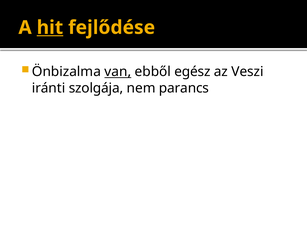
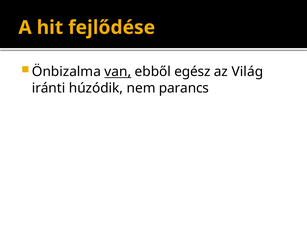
hit underline: present -> none
Veszi: Veszi -> Világ
szolgája: szolgája -> húzódik
